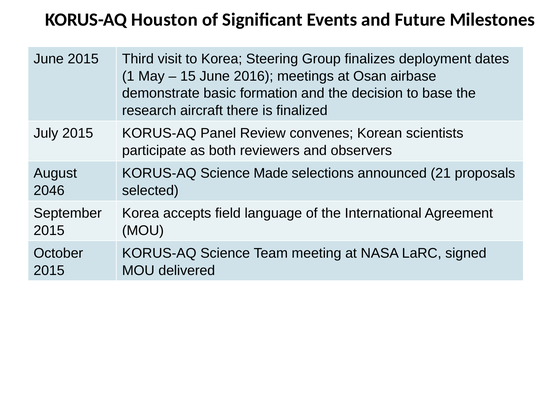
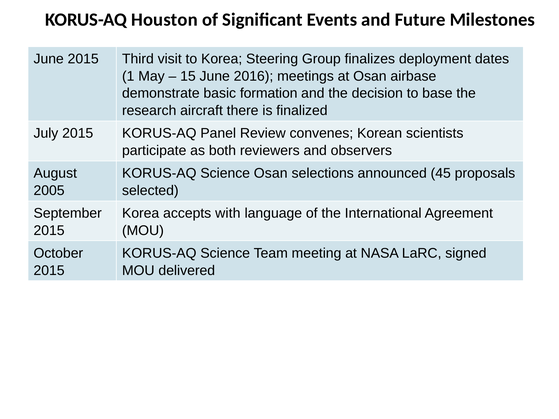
Science Made: Made -> Osan
21: 21 -> 45
2046: 2046 -> 2005
field: field -> with
